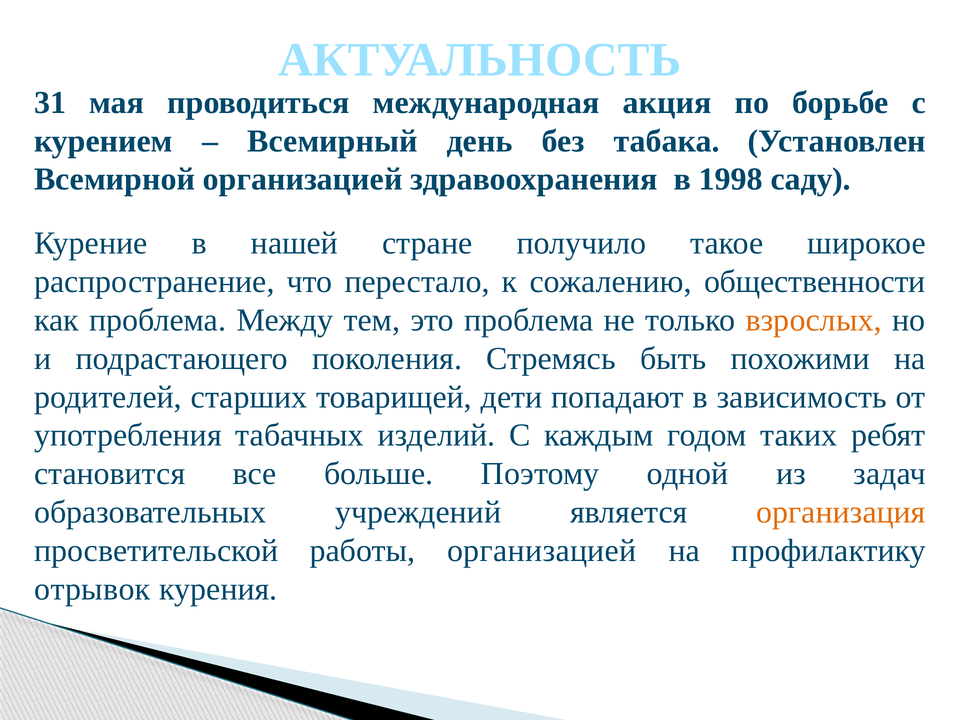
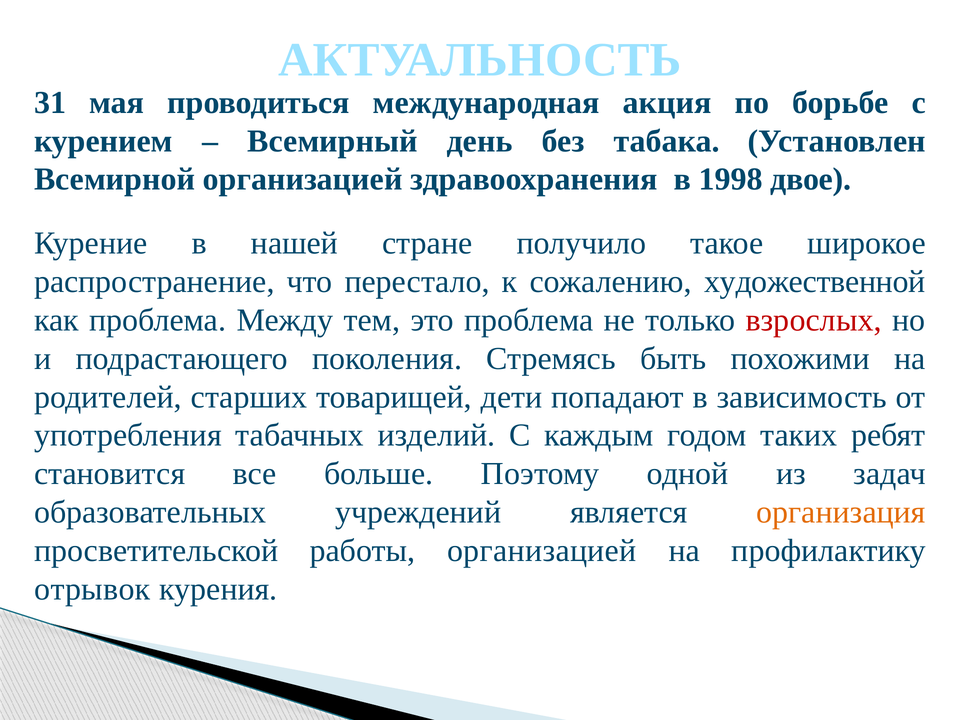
саду: саду -> двое
общественности: общественности -> художественной
взрослых colour: orange -> red
